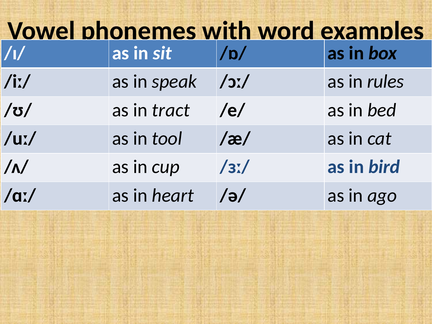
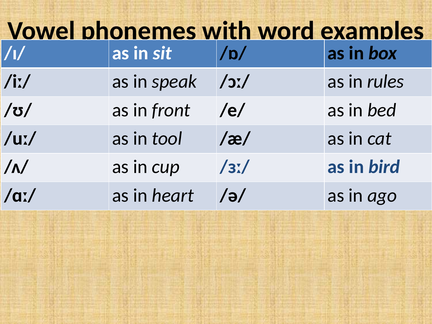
tract: tract -> front
